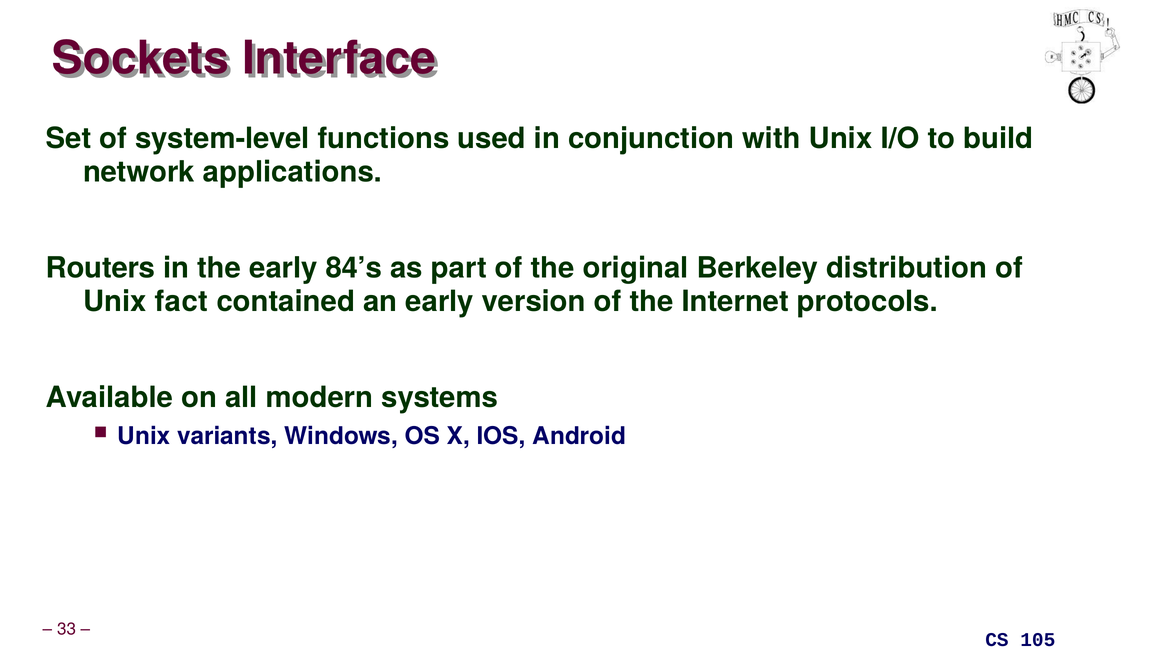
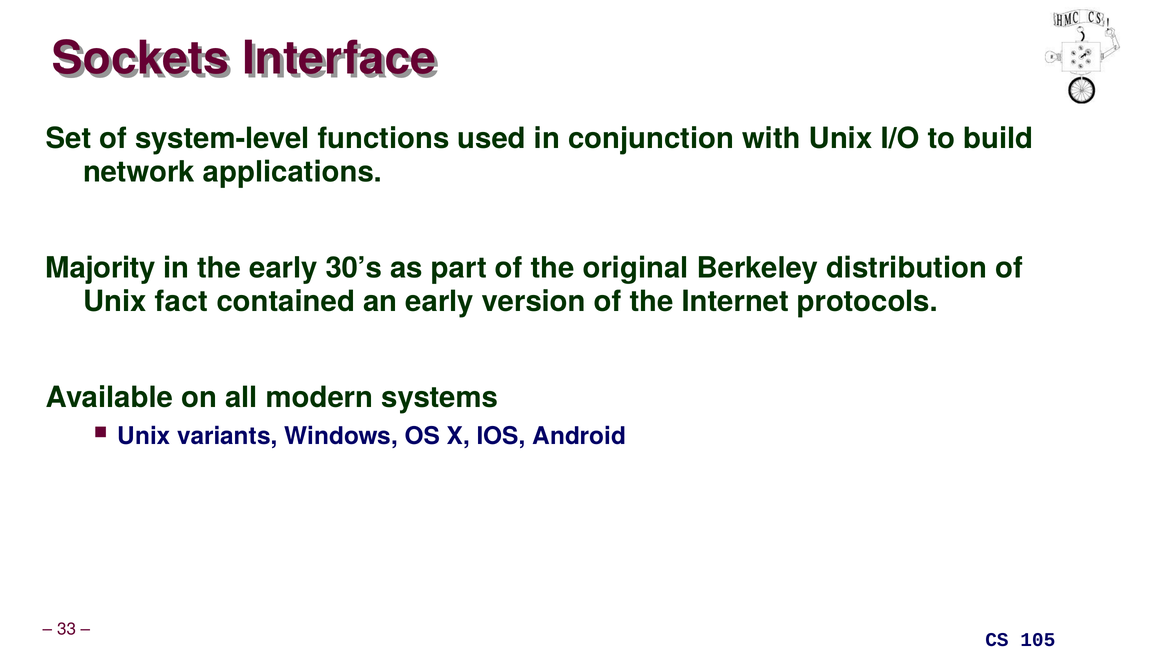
Routers: Routers -> Majority
84’s: 84’s -> 30’s
